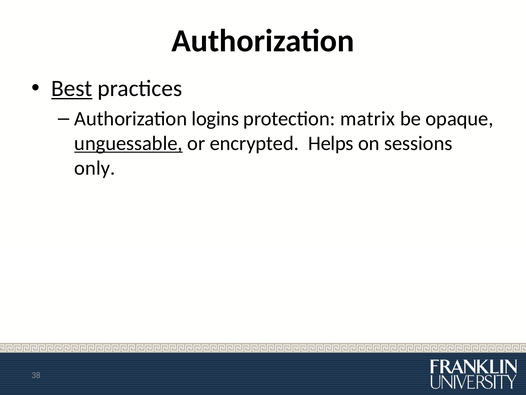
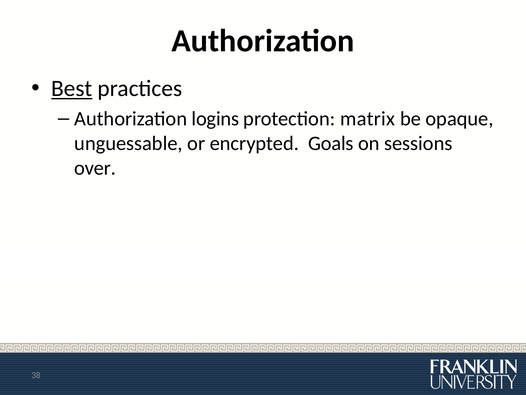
unguessable underline: present -> none
Helps: Helps -> Goals
only: only -> over
